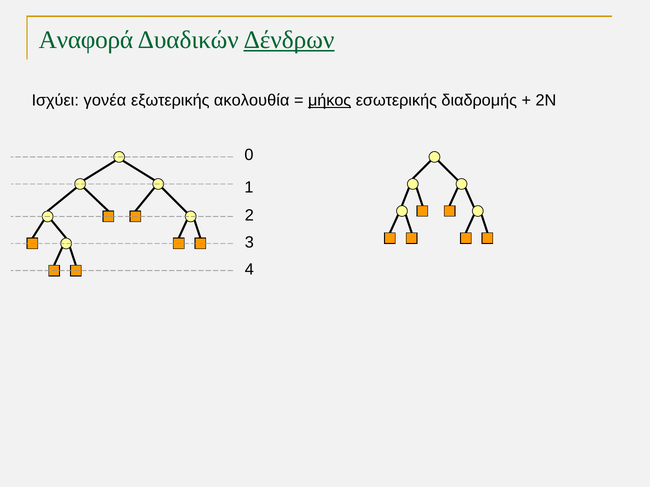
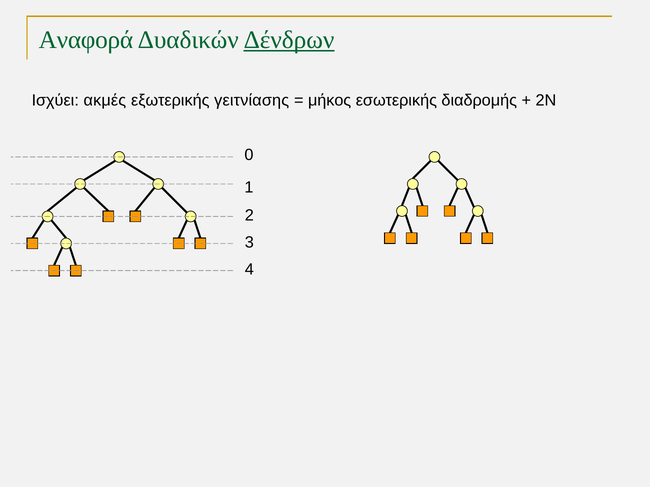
γονέα: γονέα -> ακμές
ακολουθία: ακολουθία -> γειτνίασης
μήκος underline: present -> none
